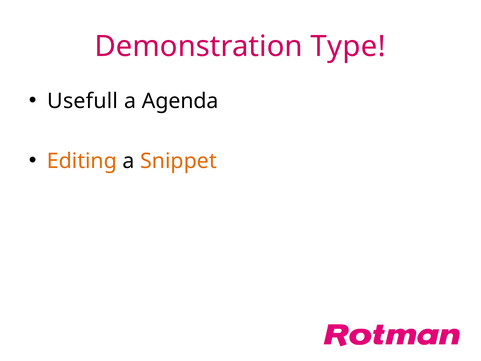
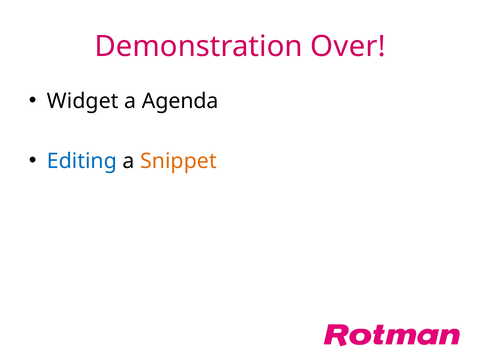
Type: Type -> Over
Usefull: Usefull -> Widget
Editing colour: orange -> blue
